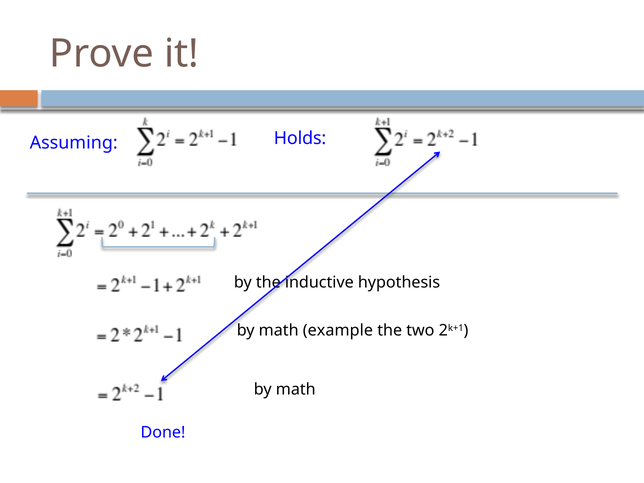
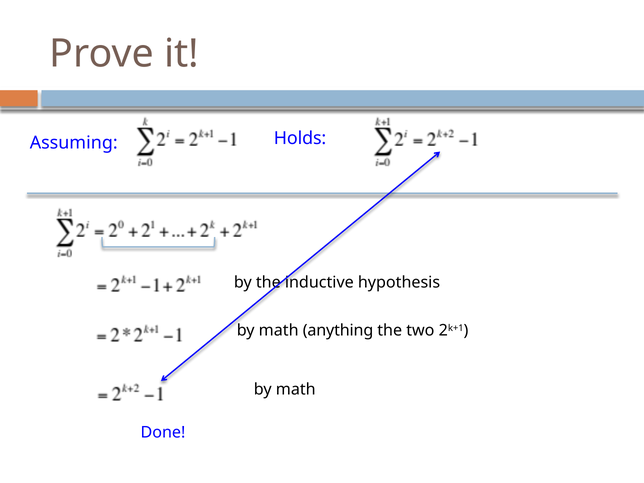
example: example -> anything
